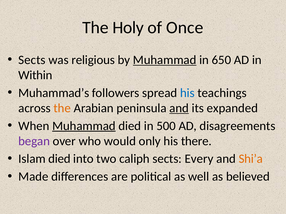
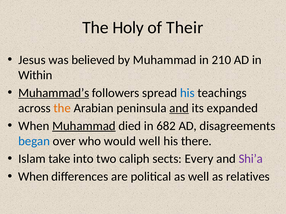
Once: Once -> Their
Sects at (32, 60): Sects -> Jesus
religious: religious -> believed
Muhammad at (165, 60) underline: present -> none
650: 650 -> 210
Muhammad’s underline: none -> present
500: 500 -> 682
began colour: purple -> blue
would only: only -> well
Islam died: died -> take
Shi’a colour: orange -> purple
Made at (33, 177): Made -> When
believed: believed -> relatives
